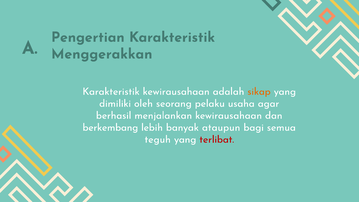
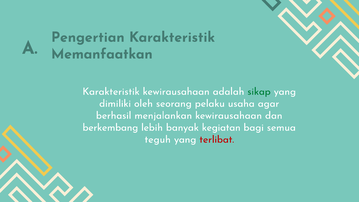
Menggerakkan: Menggerakkan -> Memanfaatkan
sikap colour: orange -> green
ataupun: ataupun -> kegiatan
